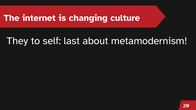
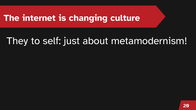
last: last -> just
